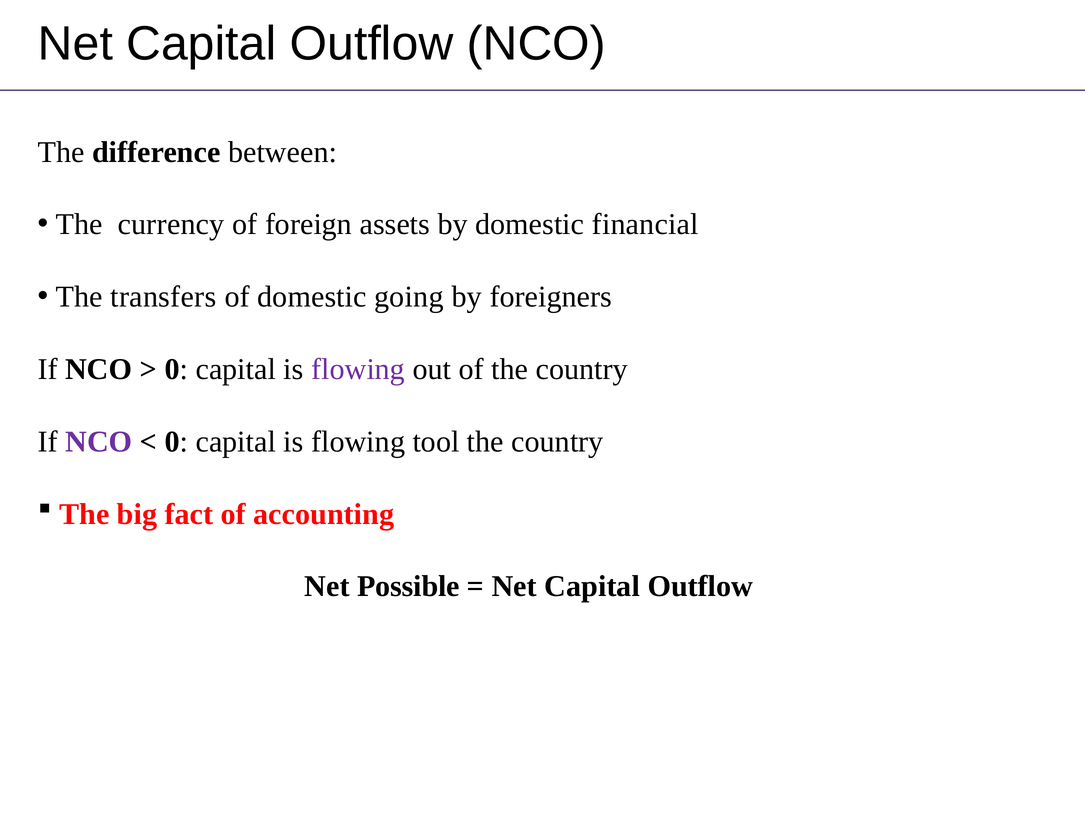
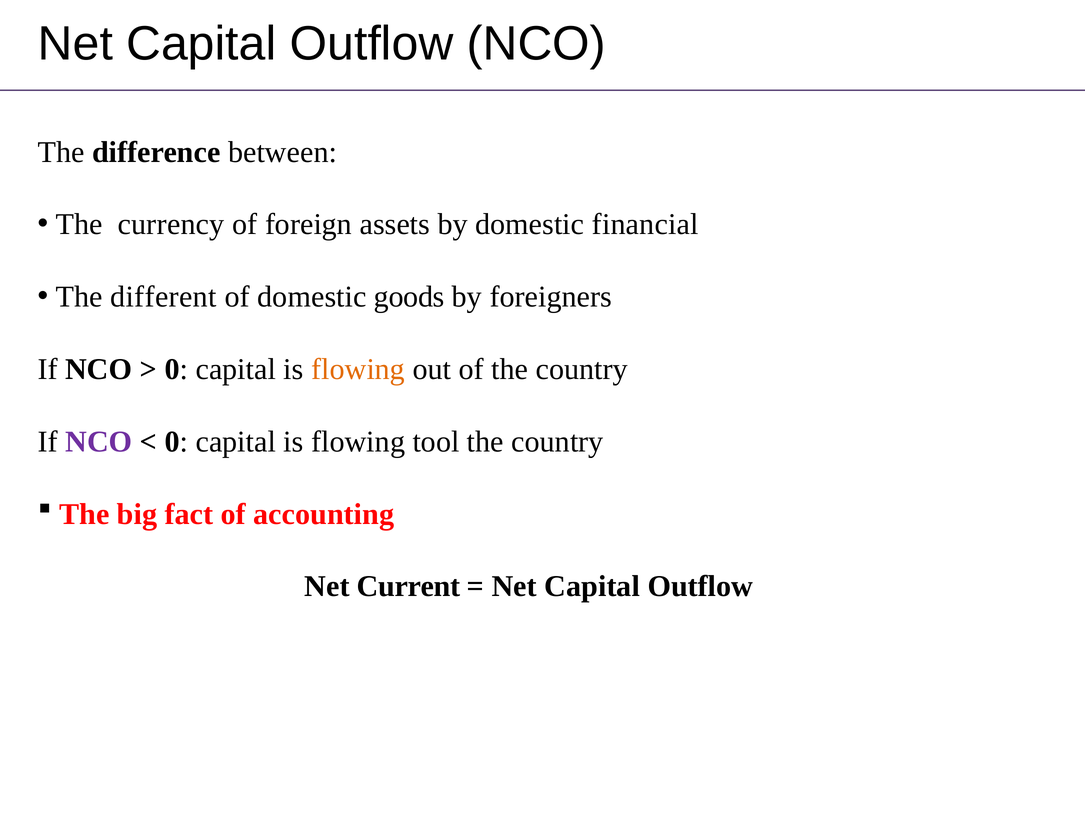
transfers: transfers -> different
going: going -> goods
flowing at (358, 369) colour: purple -> orange
Possible: Possible -> Current
